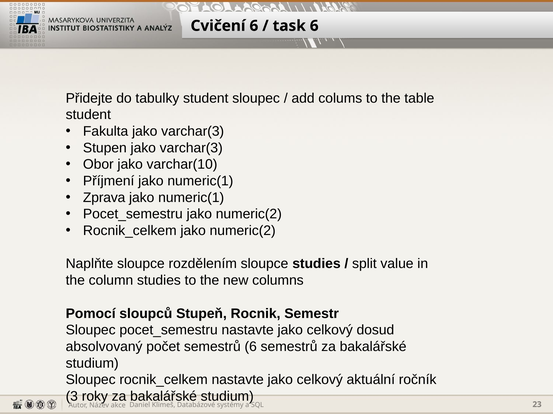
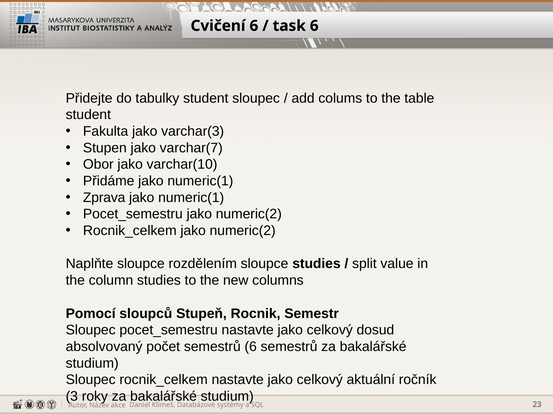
Stupen jako varchar(3: varchar(3 -> varchar(7
Příjmení: Příjmení -> Přidáme
